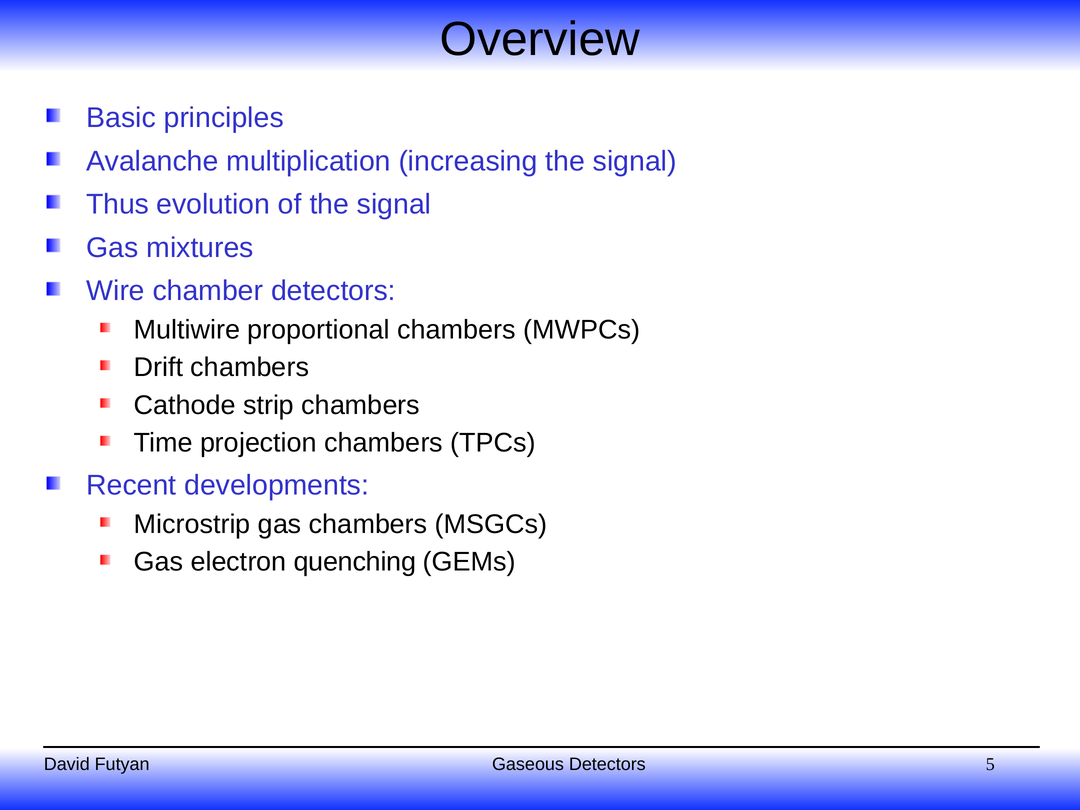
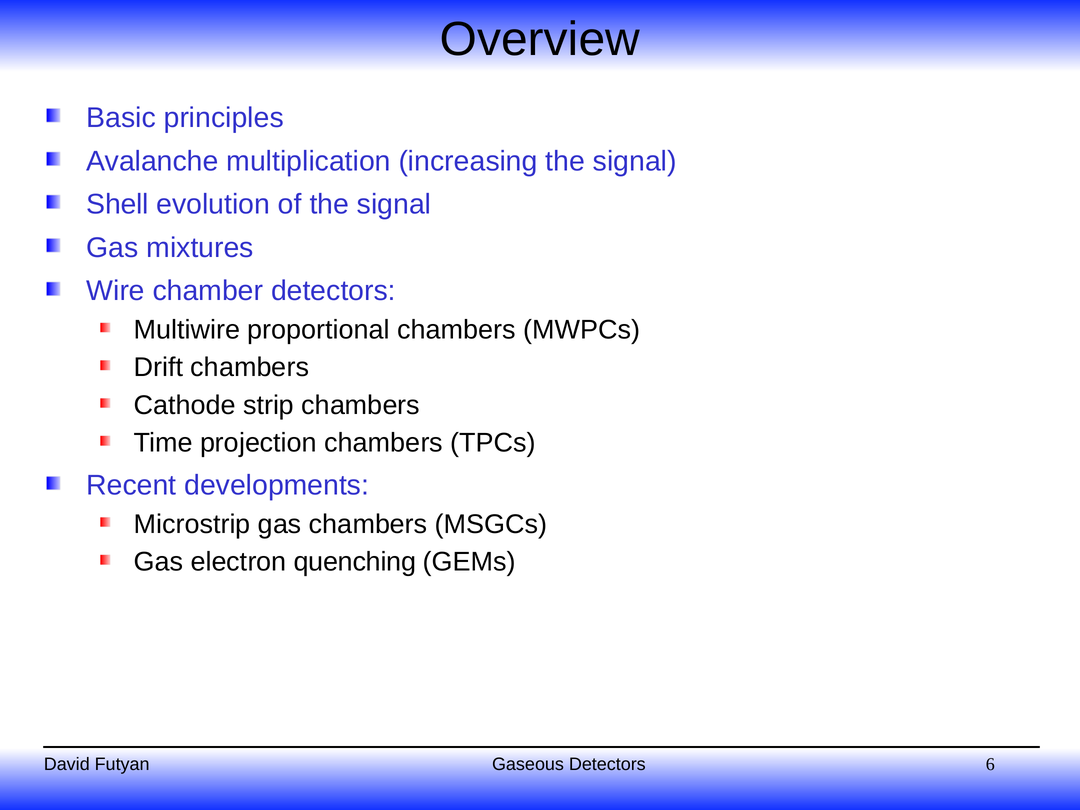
Thus: Thus -> Shell
5: 5 -> 6
